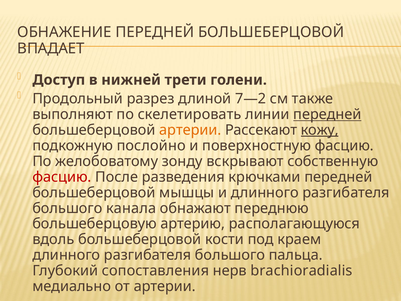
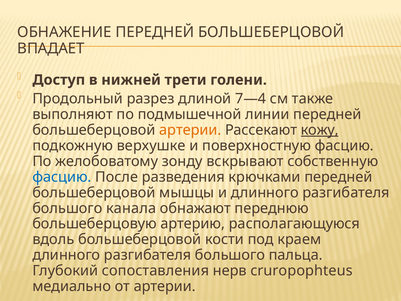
7—2: 7—2 -> 7—4
скелетировать: скелетировать -> подмышечной
передней at (327, 114) underline: present -> none
послойно: послойно -> верхушке
фасцию at (62, 177) colour: red -> blue
brachioradialis: brachioradialis -> cruropophteus
